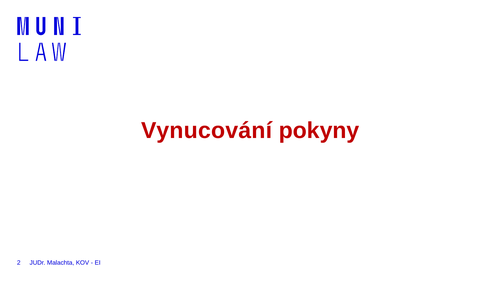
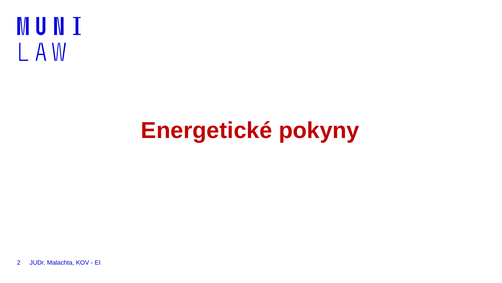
Vynucování: Vynucování -> Energetické
